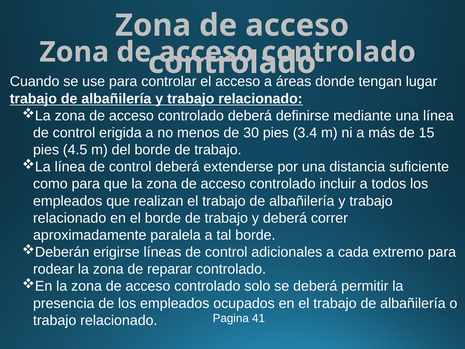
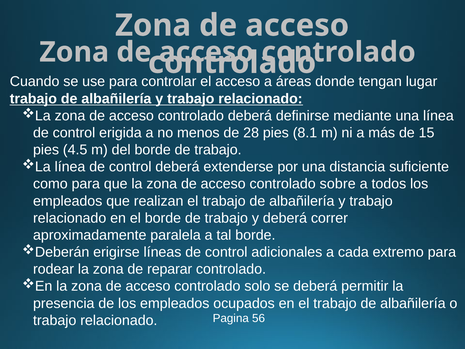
30: 30 -> 28
3.4: 3.4 -> 8.1
incluir: incluir -> sobre
41: 41 -> 56
